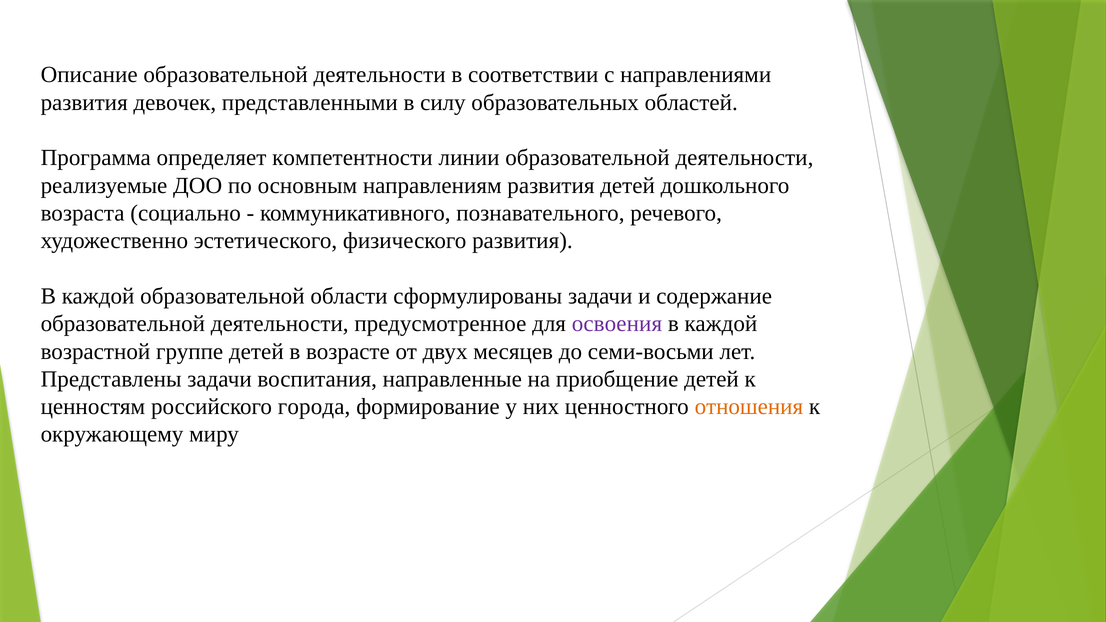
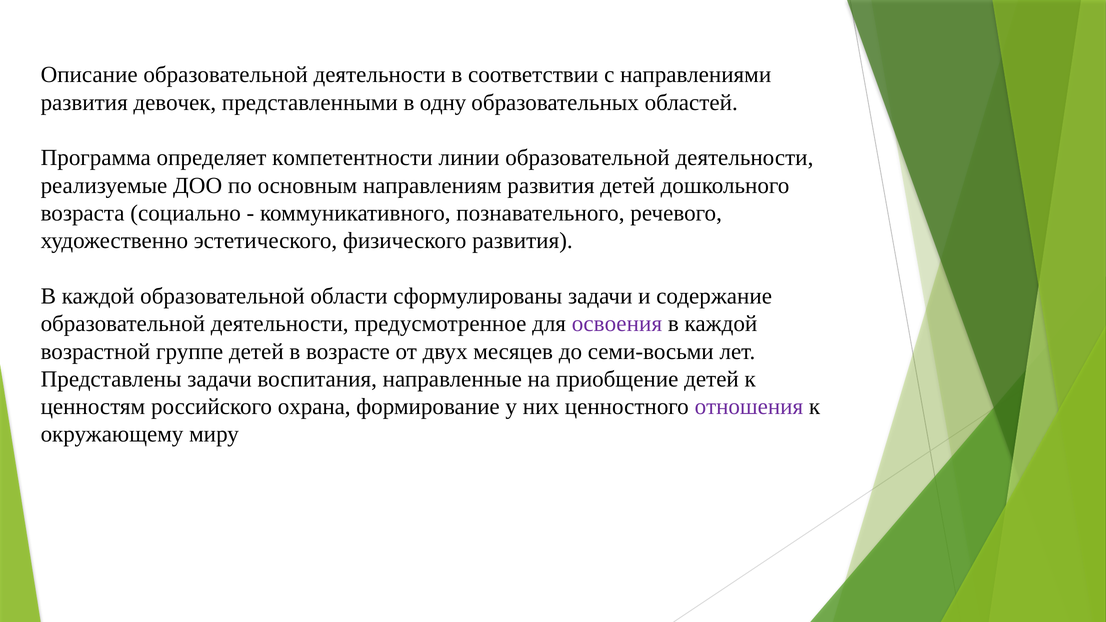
силу: силу -> одну
города: города -> охрана
отношения colour: orange -> purple
